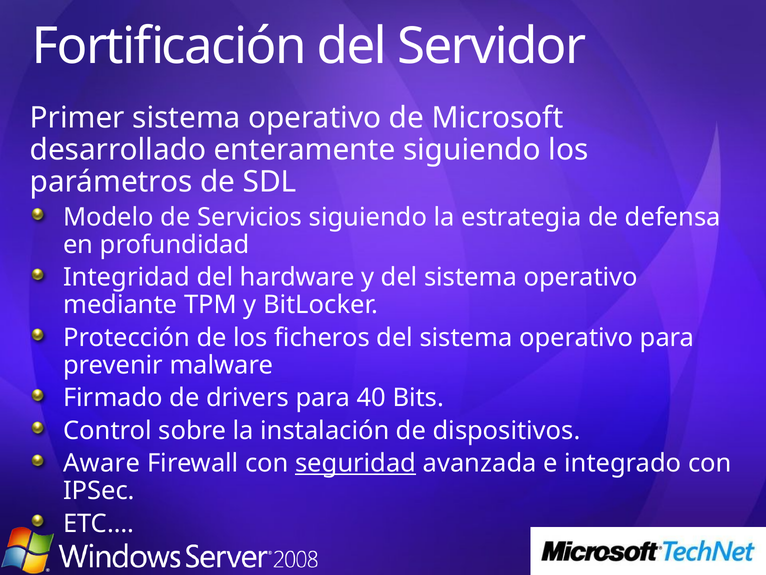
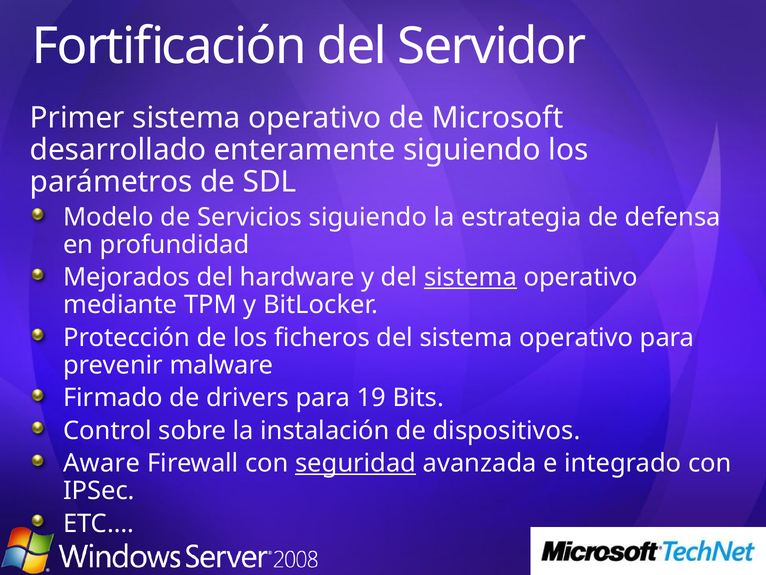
Integridad: Integridad -> Mejorados
sistema at (471, 277) underline: none -> present
40: 40 -> 19
